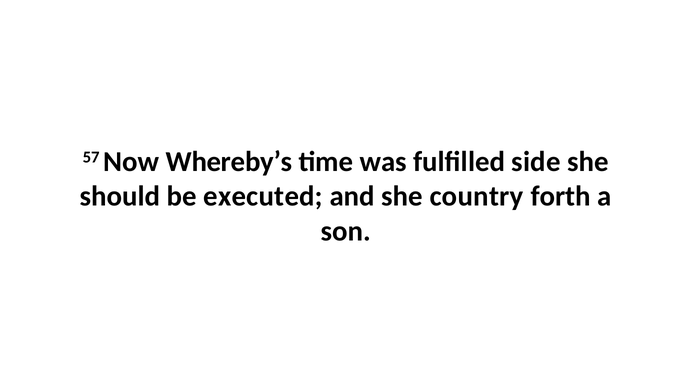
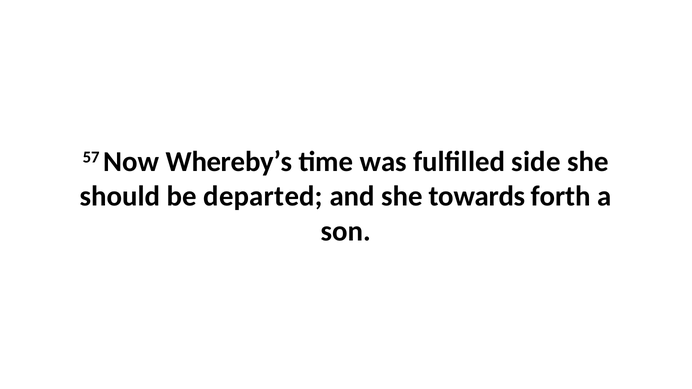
executed: executed -> departed
country: country -> towards
